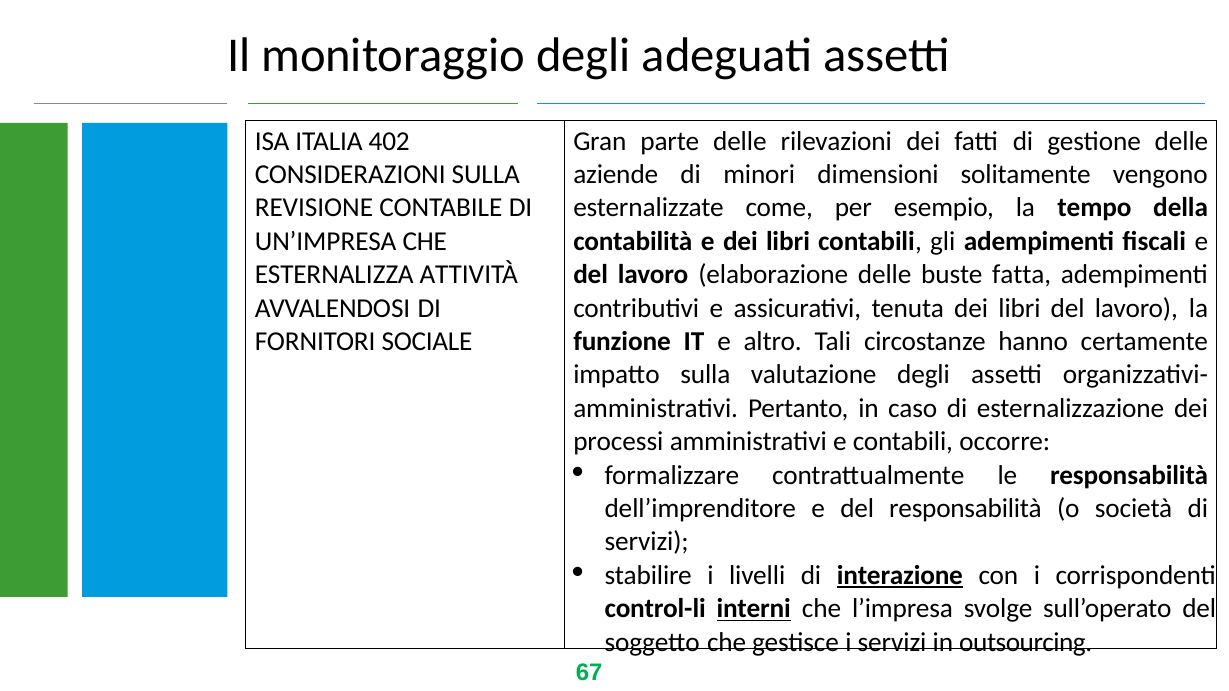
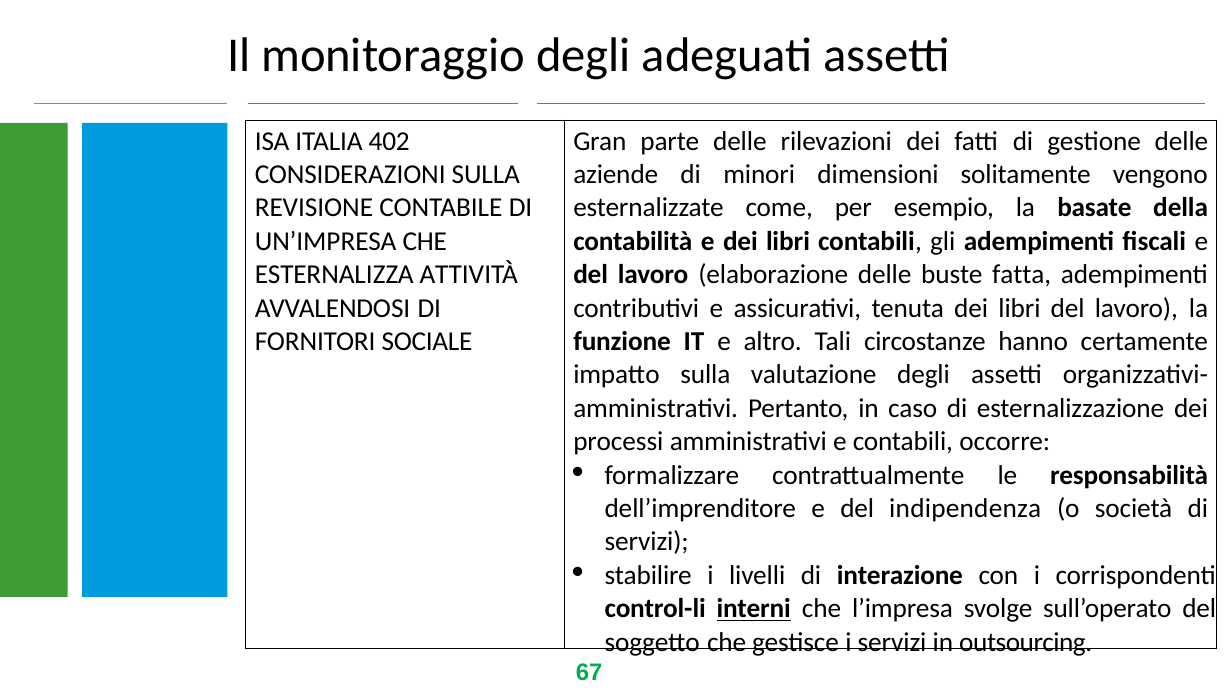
tempo: tempo -> basate
del responsabilità: responsabilità -> indipendenza
interazione underline: present -> none
